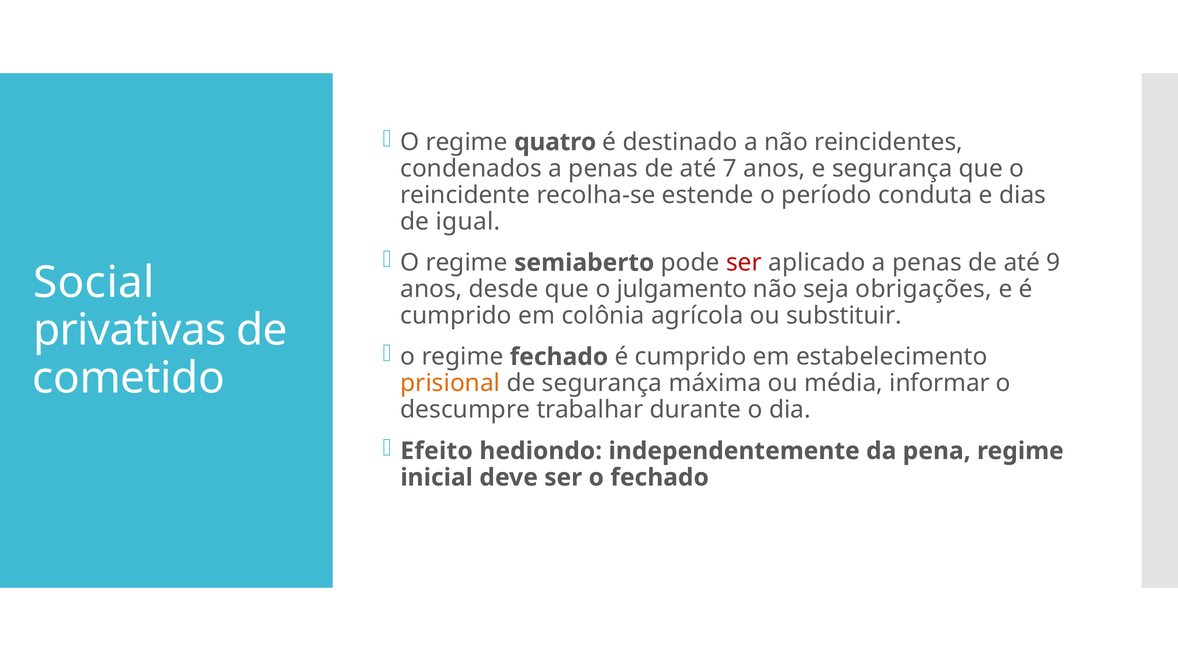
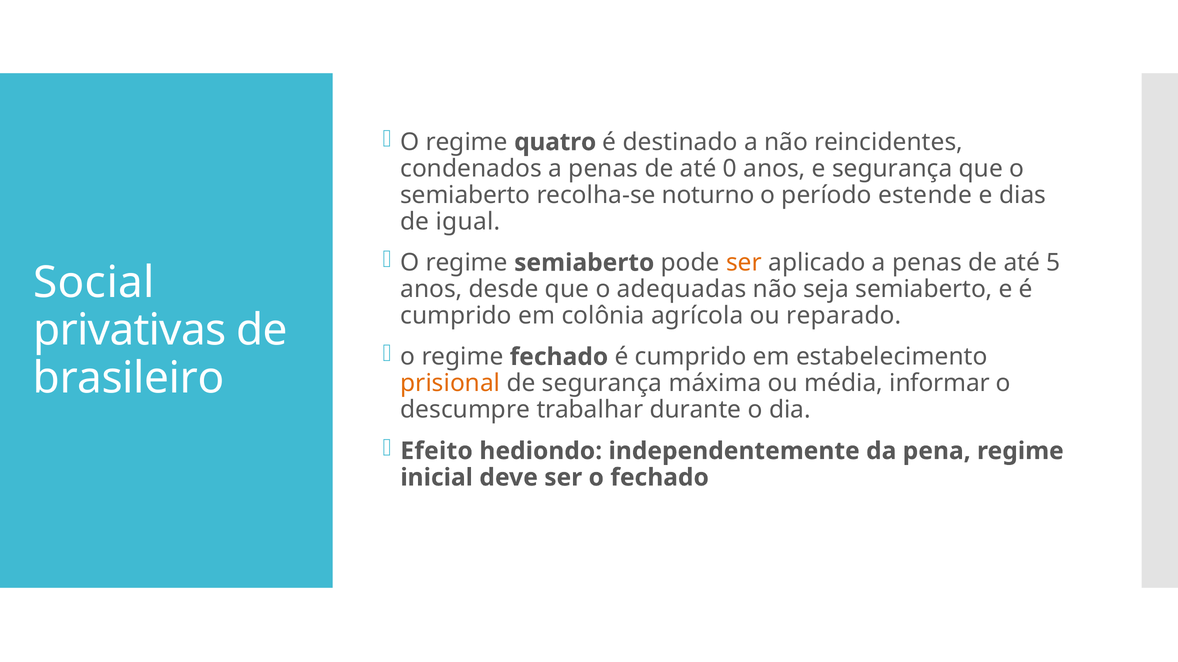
7: 7 -> 0
reincidente at (465, 195): reincidente -> semiaberto
estende: estende -> noturno
conduta: conduta -> estende
ser at (744, 263) colour: red -> orange
9: 9 -> 5
julgamento: julgamento -> adequadas
seja obrigações: obrigações -> semiaberto
substituir: substituir -> reparado
cometido: cometido -> brasileiro
